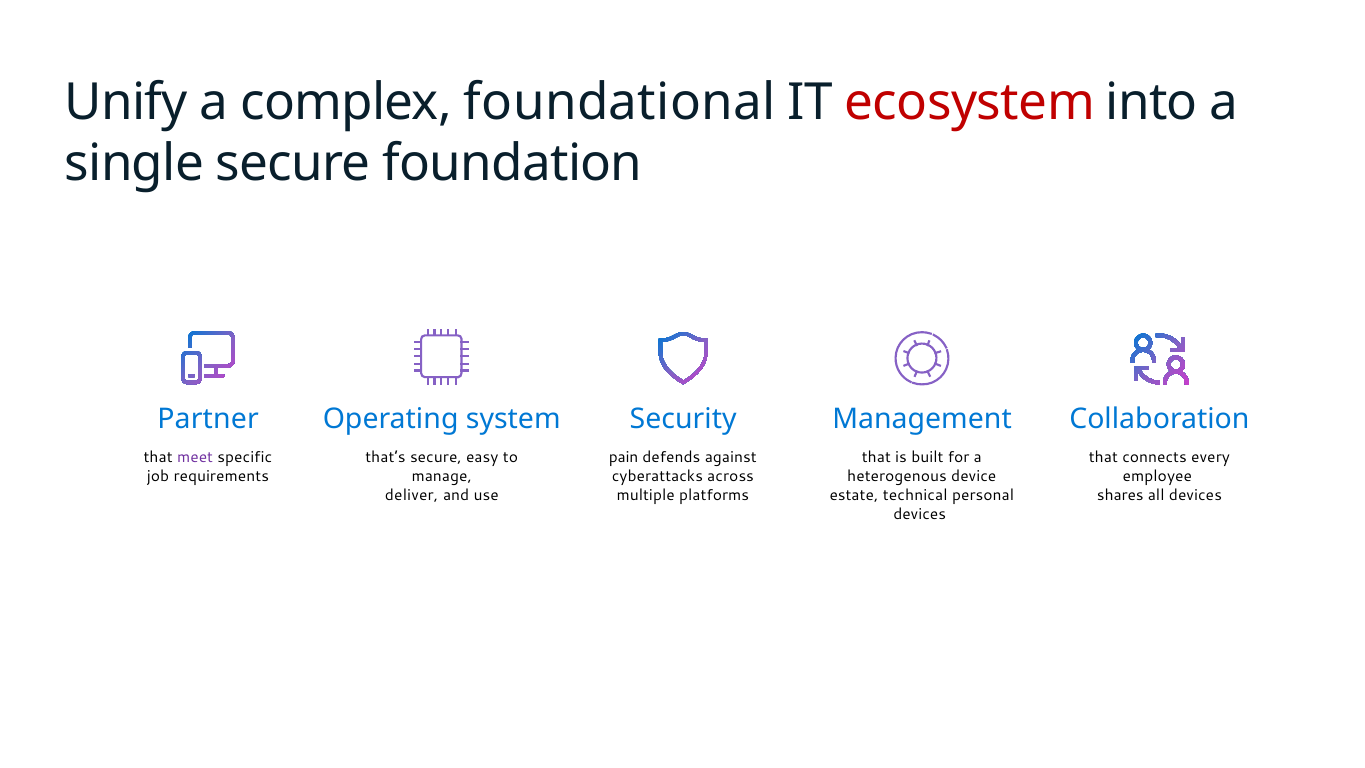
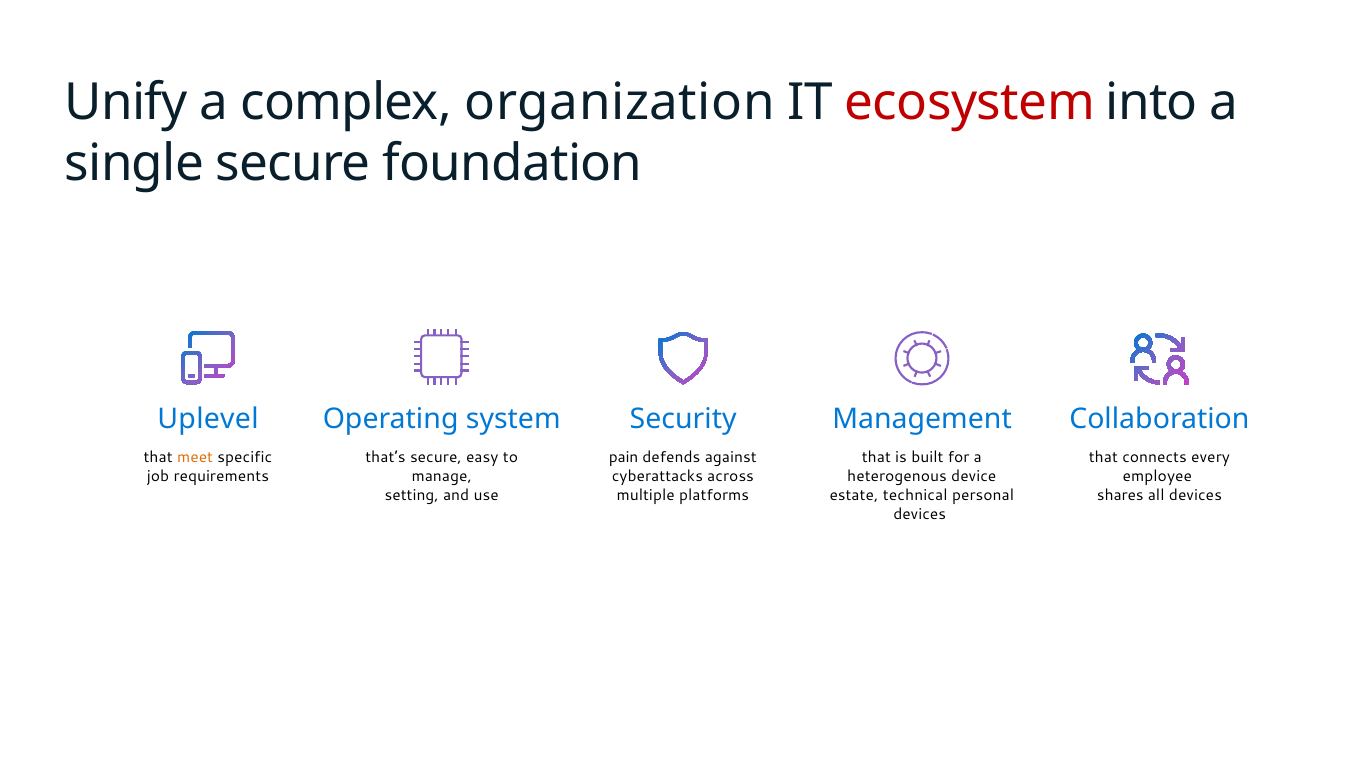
foundational: foundational -> organization
Partner: Partner -> Uplevel
meet colour: purple -> orange
deliver: deliver -> setting
